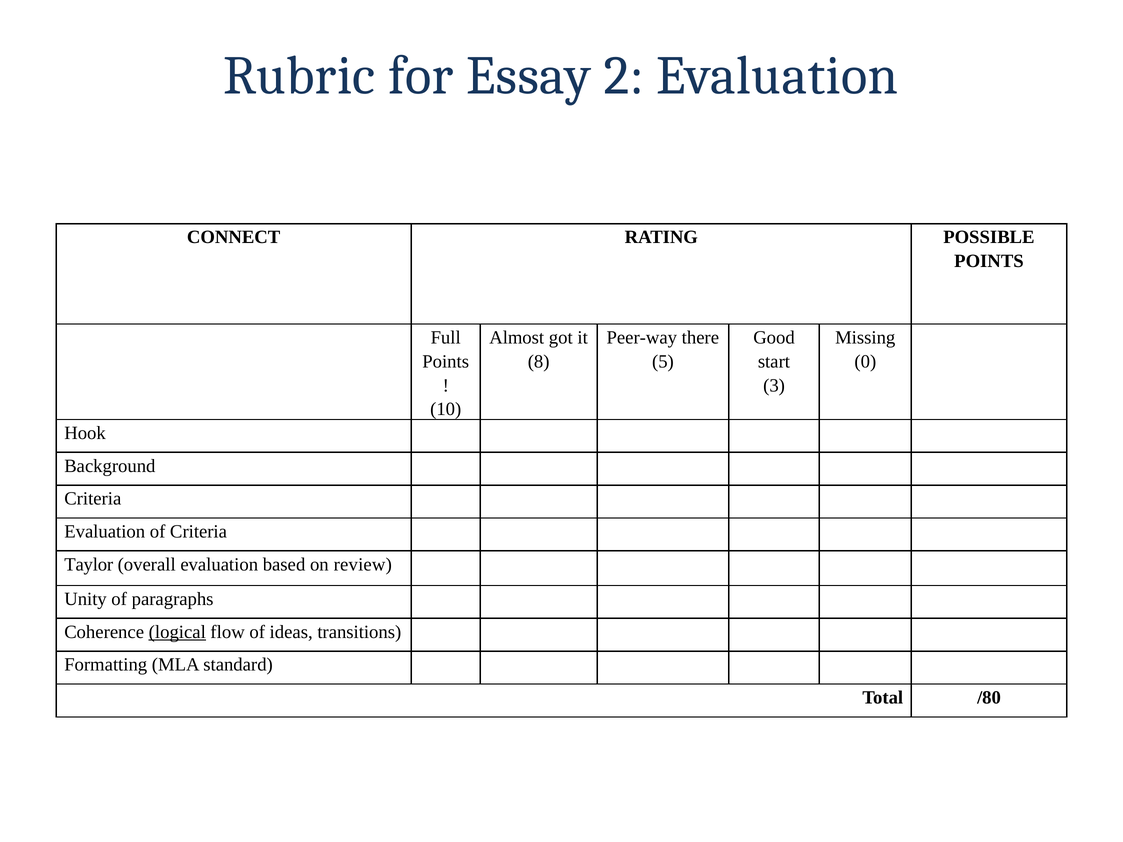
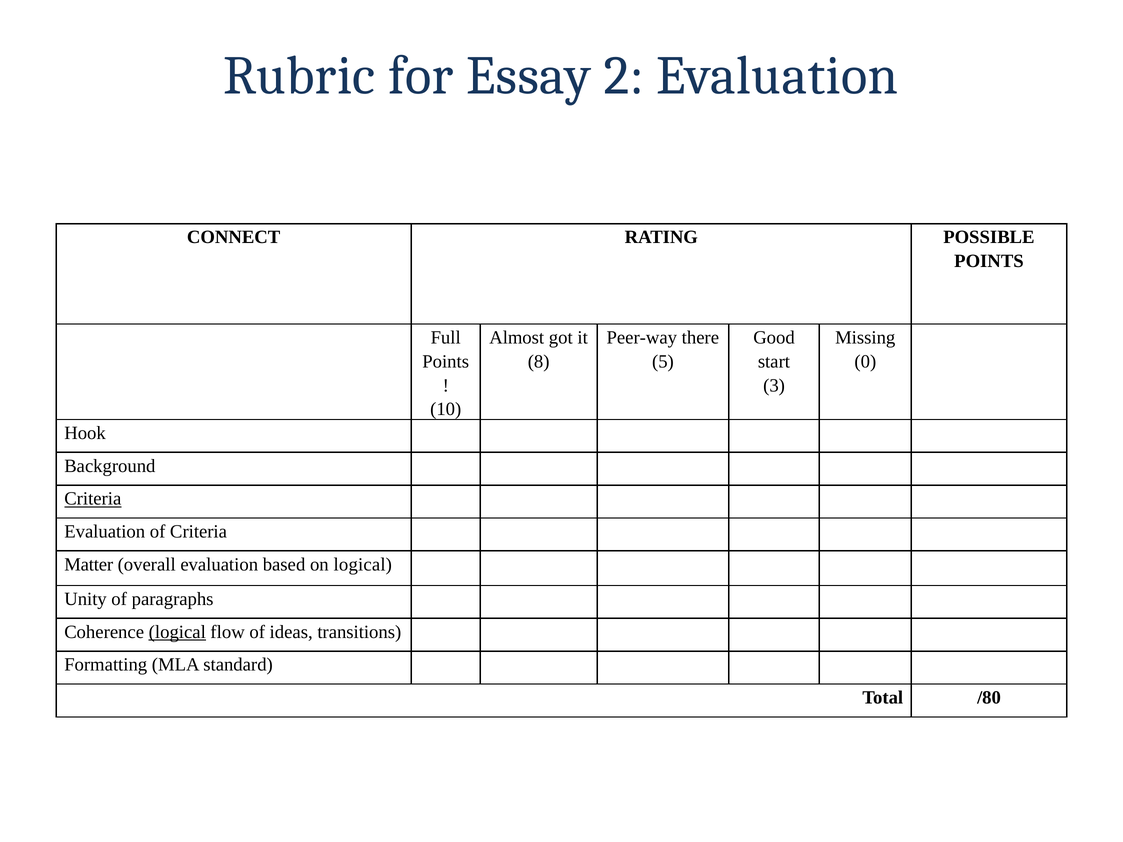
Criteria at (93, 499) underline: none -> present
Taylor: Taylor -> Matter
on review: review -> logical
